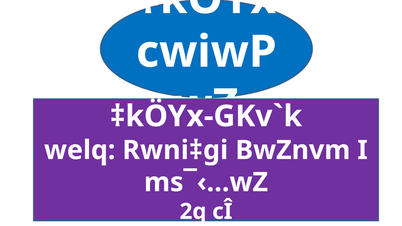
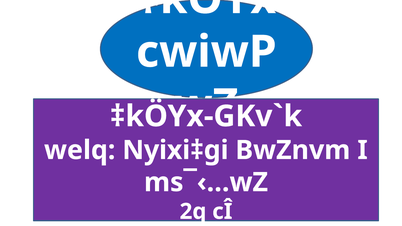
Rwni‡gi: Rwni‡gi -> Nyixi‡gi
